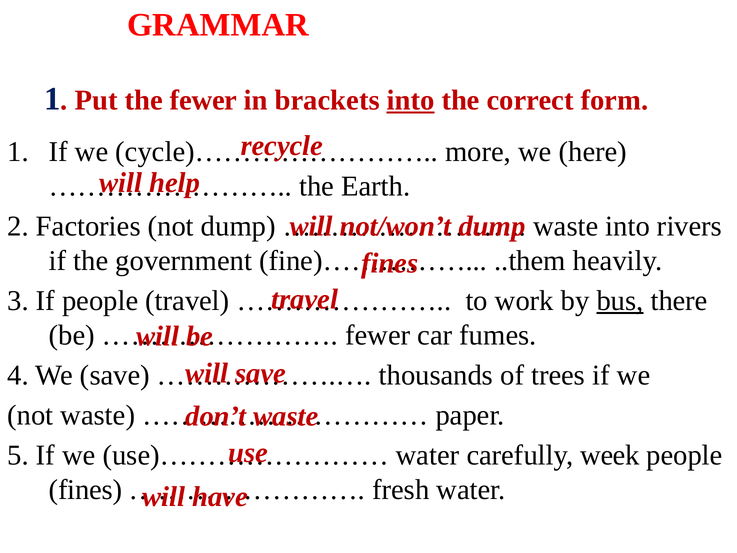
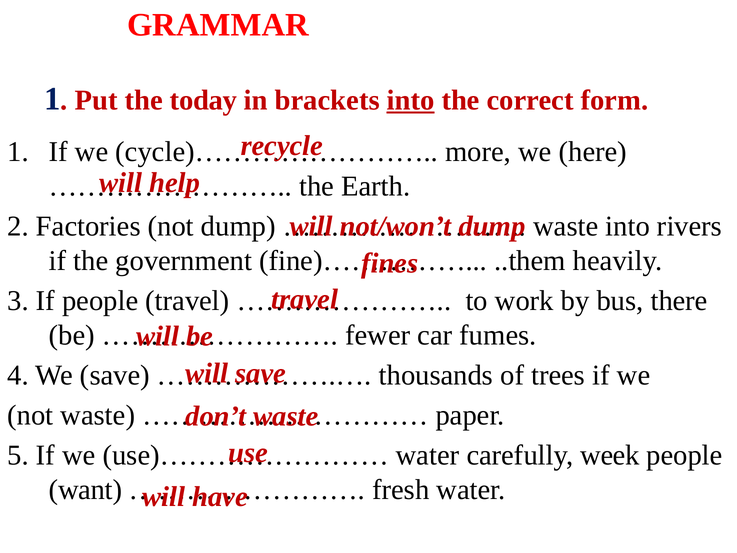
the fewer: fewer -> today
bus underline: present -> none
fines at (85, 489): fines -> want
